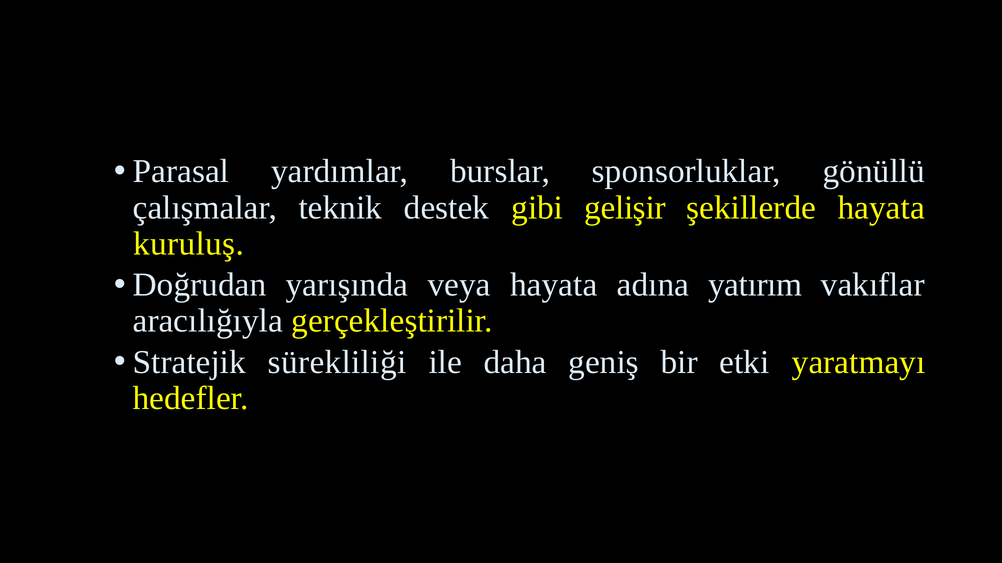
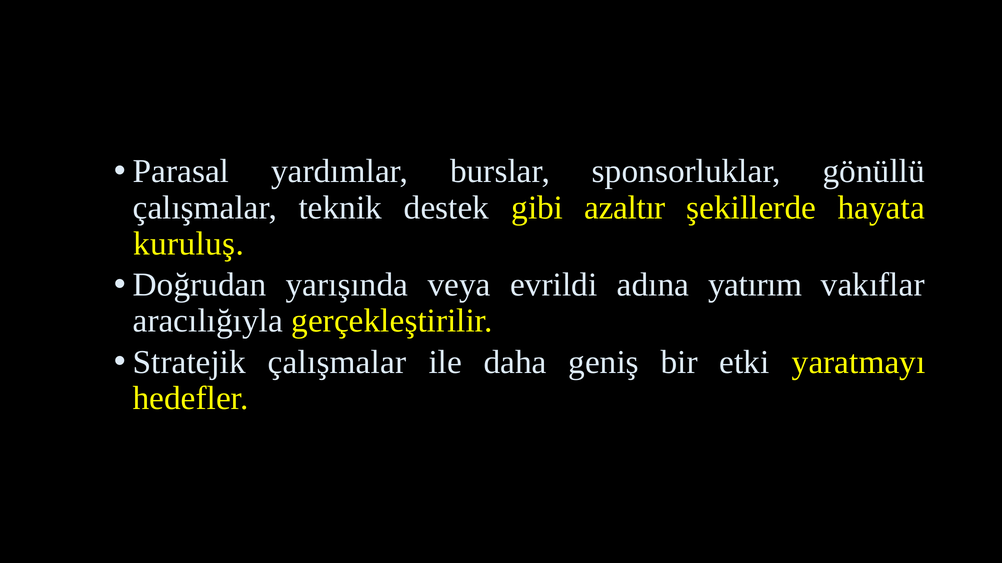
gelişir: gelişir -> azaltır
veya hayata: hayata -> evrildi
Stratejik sürekliliği: sürekliliği -> çalışmalar
